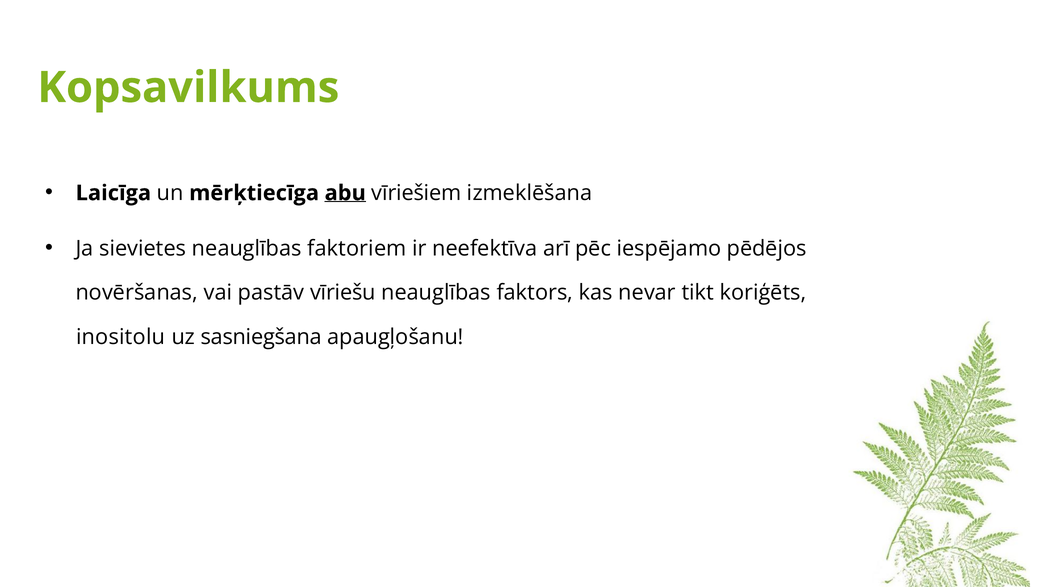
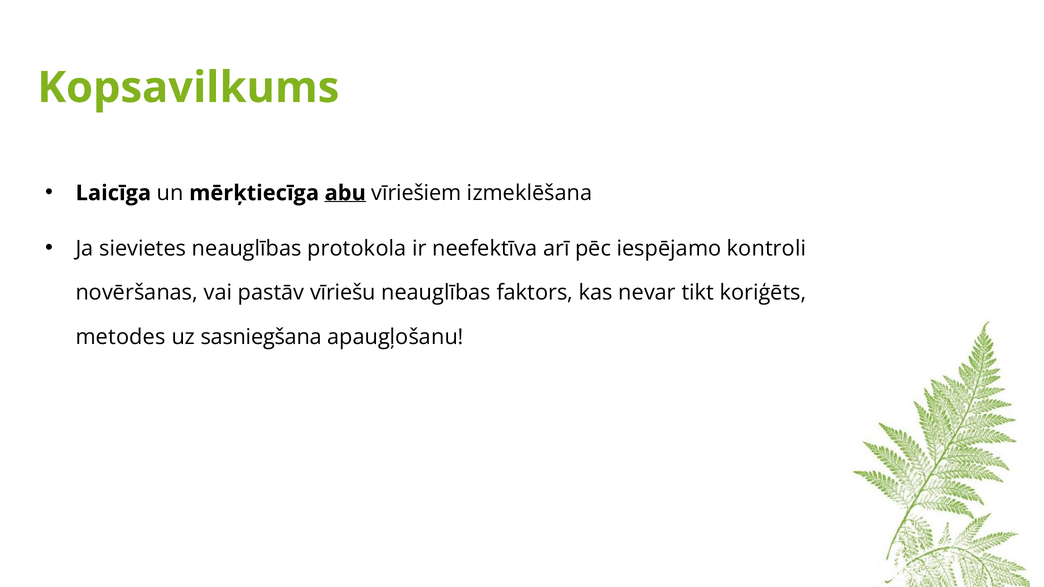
faktoriem: faktoriem -> protokola
pēdējos: pēdējos -> kontroli
inositolu: inositolu -> metodes
